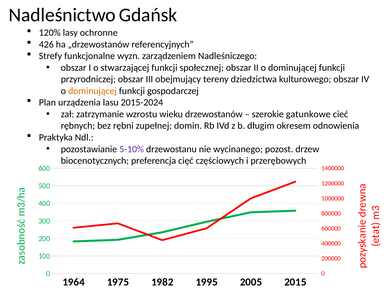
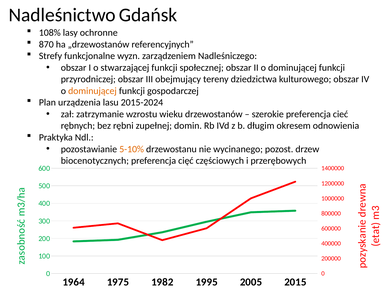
120%: 120% -> 108%
426: 426 -> 870
szerokie gatunkowe: gatunkowe -> preferencja
5-10% colour: purple -> orange
